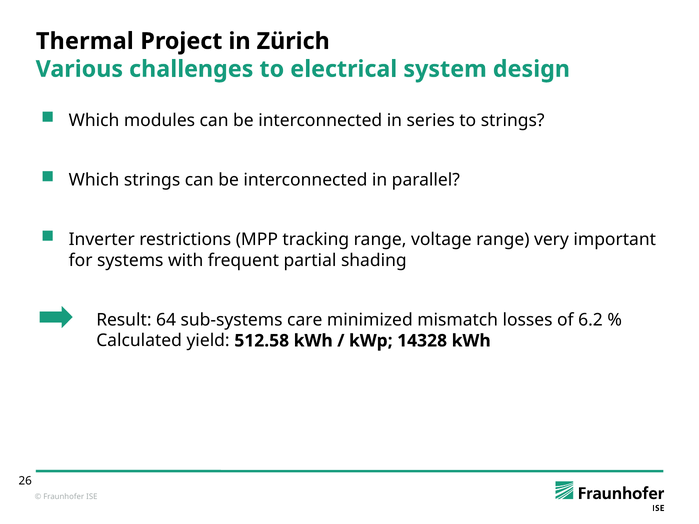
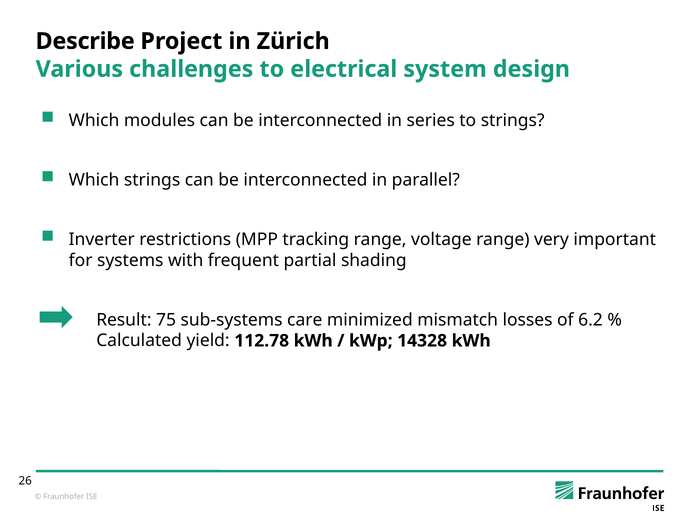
Thermal: Thermal -> Describe
64: 64 -> 75
512.58: 512.58 -> 112.78
